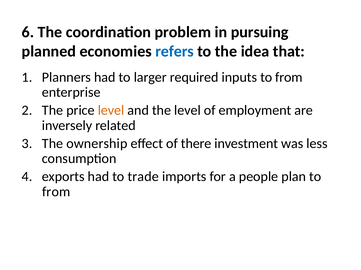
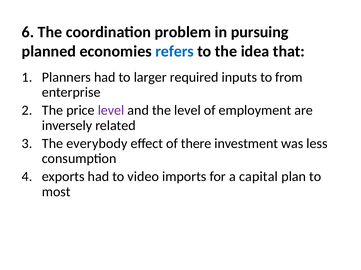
level at (111, 111) colour: orange -> purple
ownership: ownership -> everybody
trade: trade -> video
people: people -> capital
from at (56, 192): from -> most
